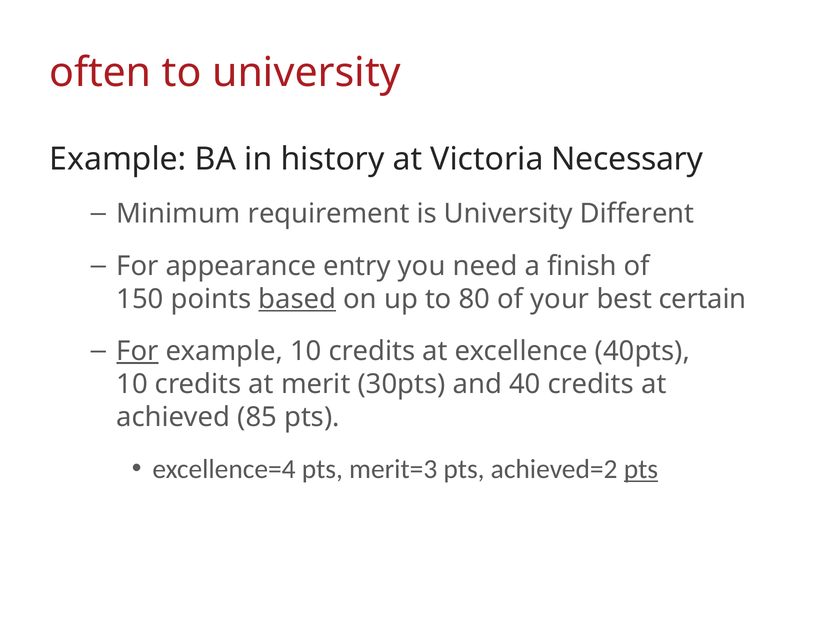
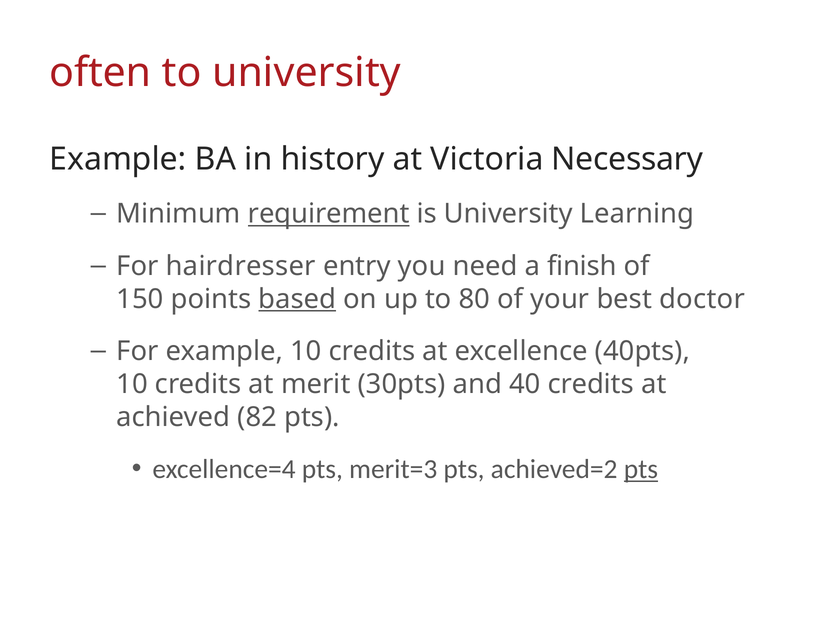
requirement underline: none -> present
Different: Different -> Learning
appearance: appearance -> hairdresser
certain: certain -> doctor
For at (137, 351) underline: present -> none
85: 85 -> 82
